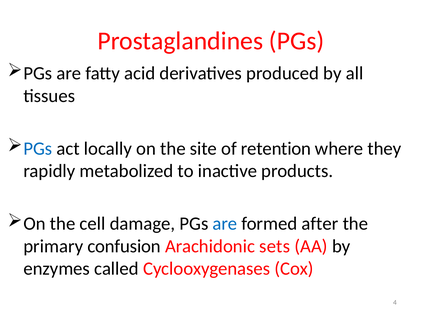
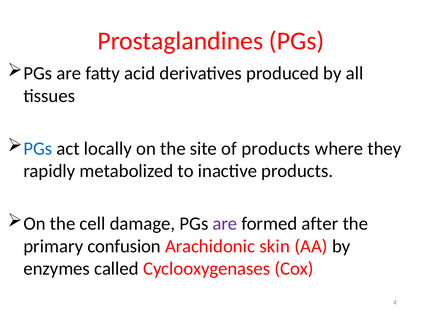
of retention: retention -> products
are at (225, 223) colour: blue -> purple
sets: sets -> skin
